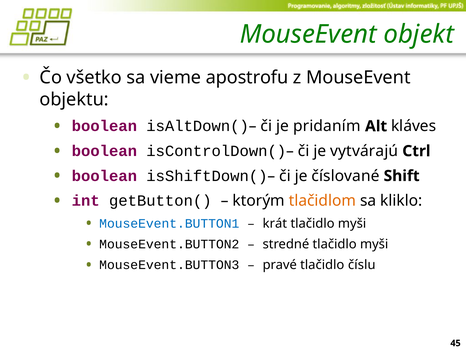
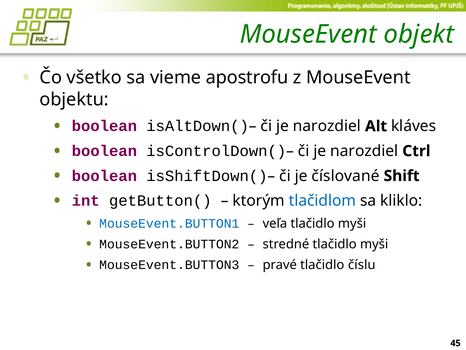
pridaním at (327, 126): pridaním -> narozdiel
vytvárajú at (364, 151): vytvárajú -> narozdiel
tlačidlom colour: orange -> blue
krát: krát -> veľa
